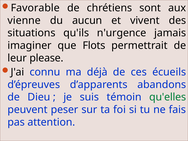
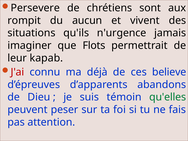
Favorable: Favorable -> Persevere
vienne: vienne -> rompit
please: please -> kapab
J'ai colour: black -> red
écueils: écueils -> believe
